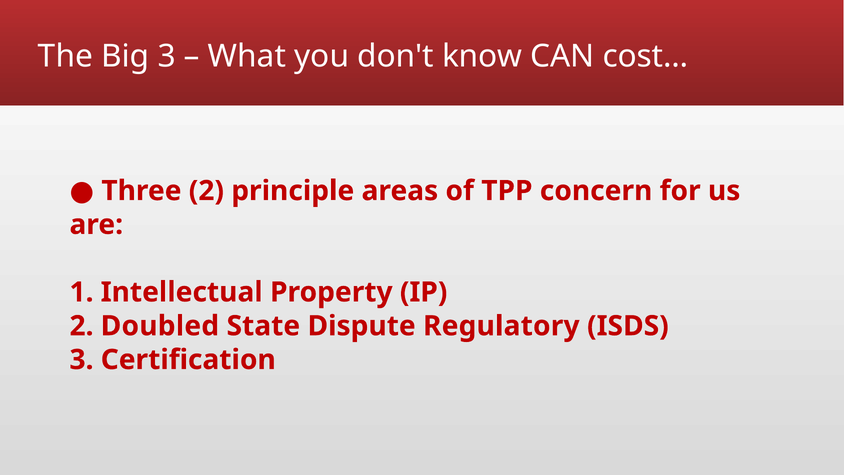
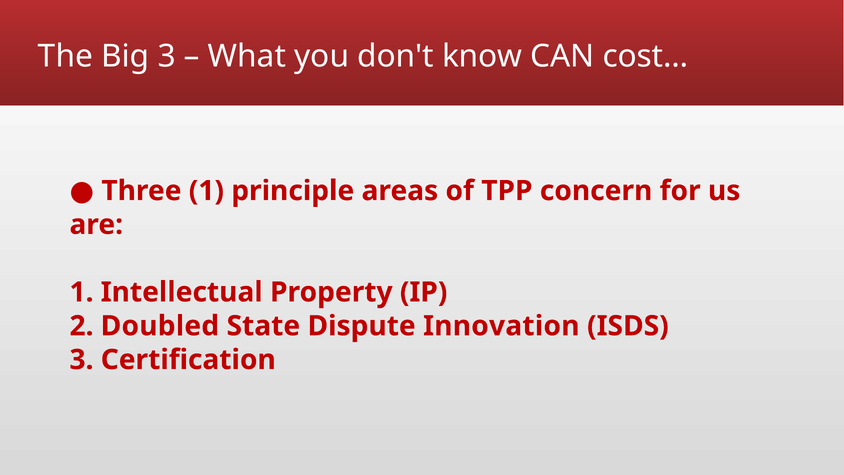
Three 2: 2 -> 1
Regulatory: Regulatory -> Innovation
